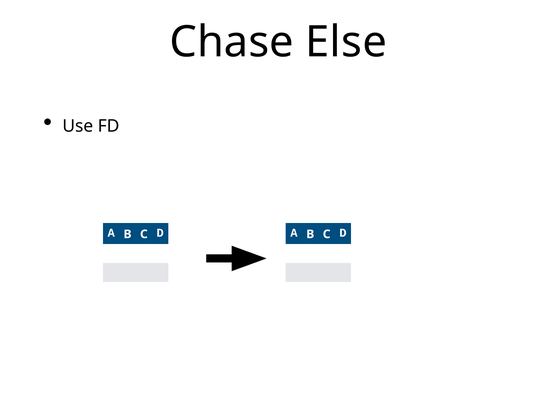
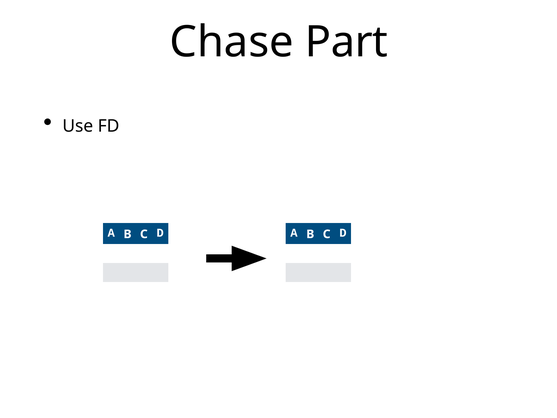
Else: Else -> Part
